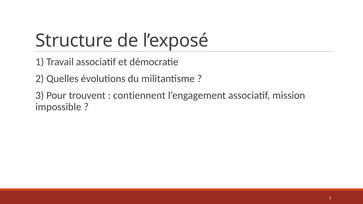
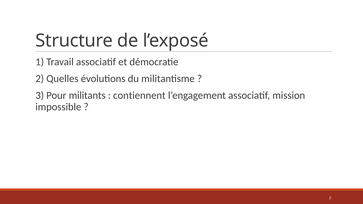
trouvent: trouvent -> militants
